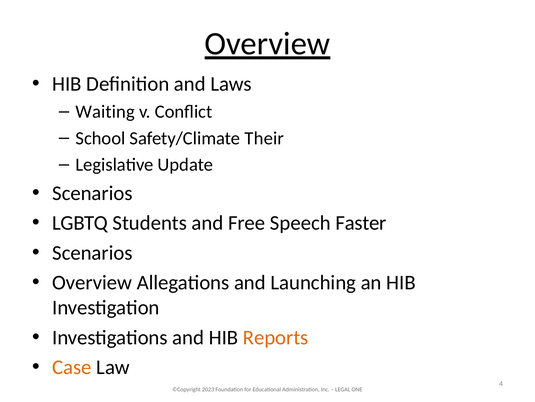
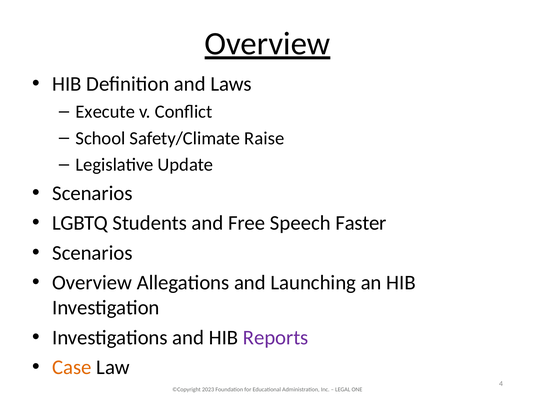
Waiting: Waiting -> Execute
Their: Their -> Raise
Reports colour: orange -> purple
